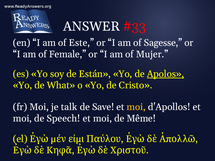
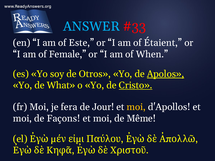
ANSWER colour: white -> light blue
Sagesse: Sagesse -> Étaient
Mujer: Mujer -> When
Están: Están -> Otros
Cristo underline: none -> present
talk: talk -> fera
Save: Save -> Jour
Speech: Speech -> Façons
